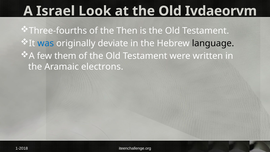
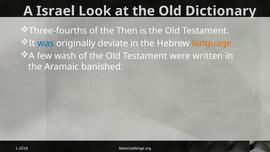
Ivdaeorvm: Ivdaeorvm -> Dictionary
language colour: black -> orange
them: them -> wash
electrons: electrons -> banished
